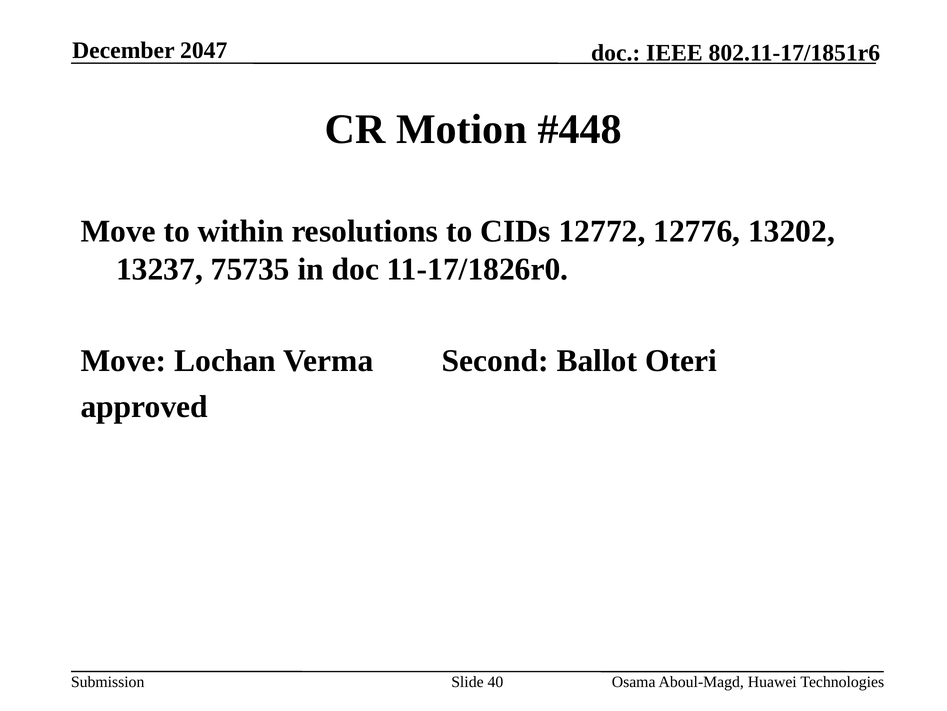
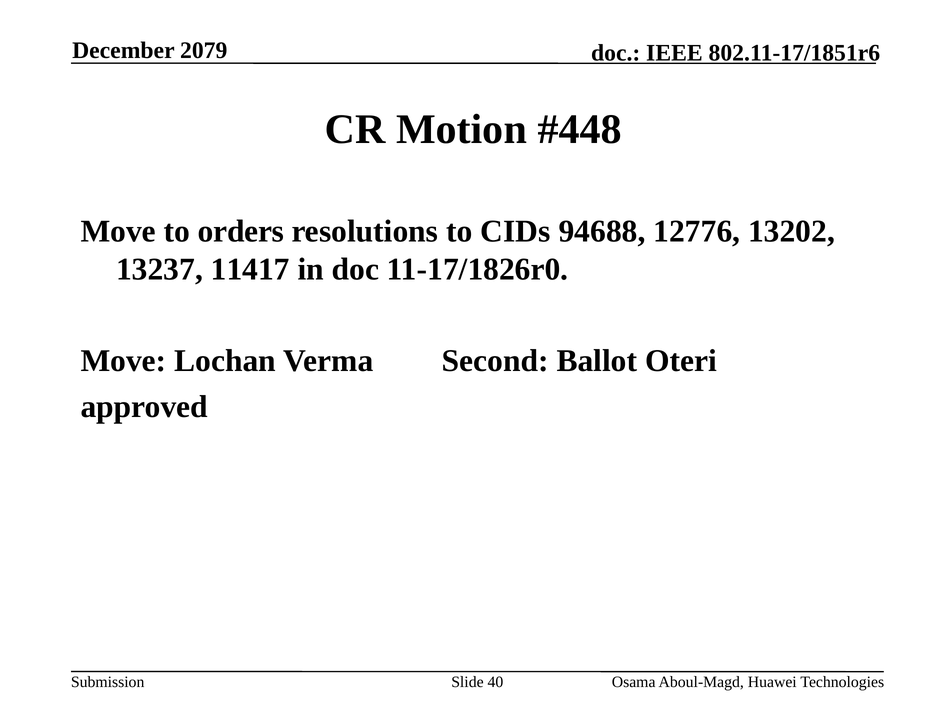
2047: 2047 -> 2079
within: within -> orders
12772: 12772 -> 94688
75735: 75735 -> 11417
